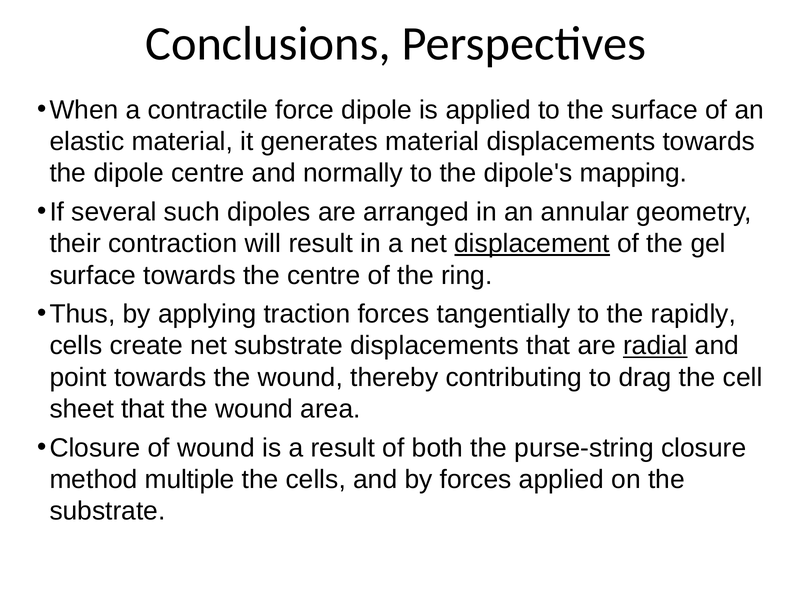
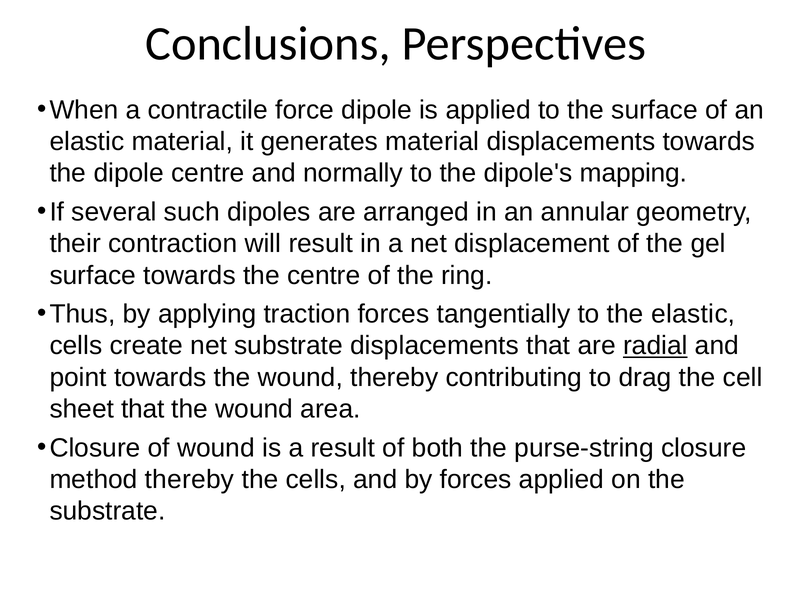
displacement underline: present -> none
the rapidly: rapidly -> elastic
method multiple: multiple -> thereby
